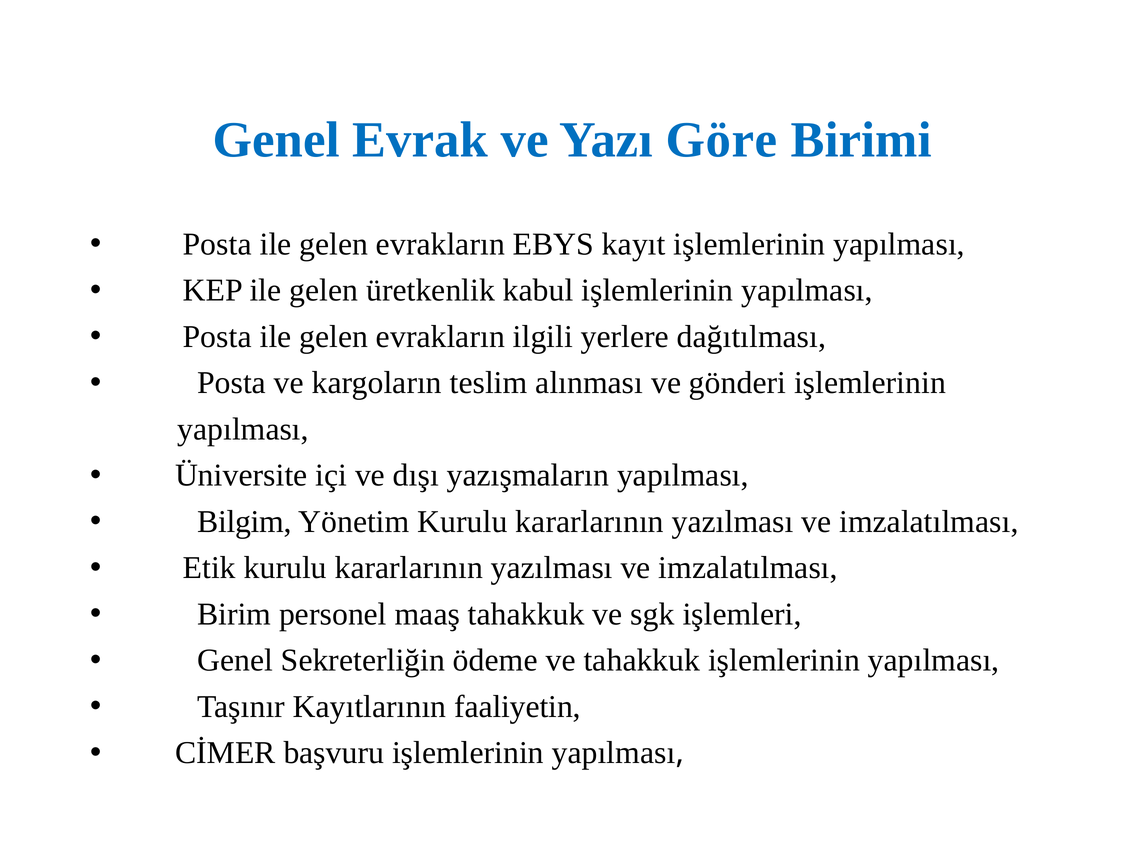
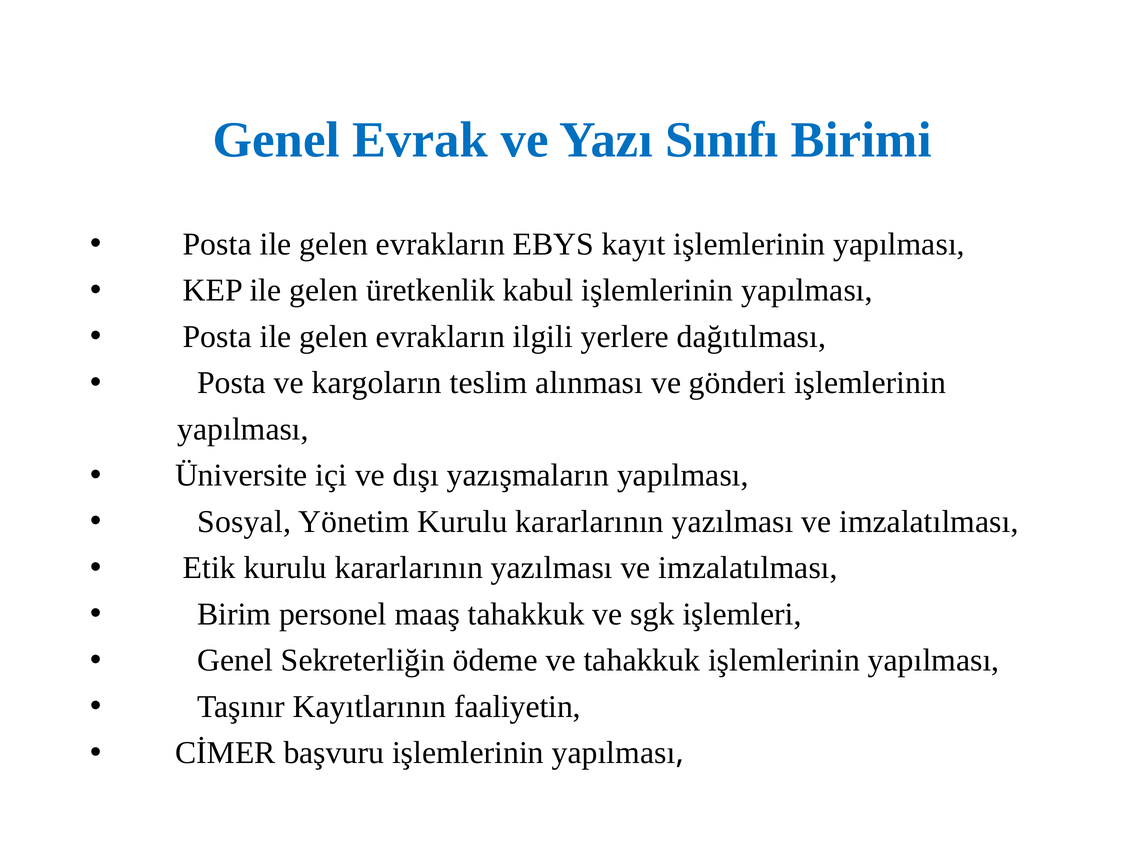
Göre: Göre -> Sınıfı
Bilgim: Bilgim -> Sosyal
